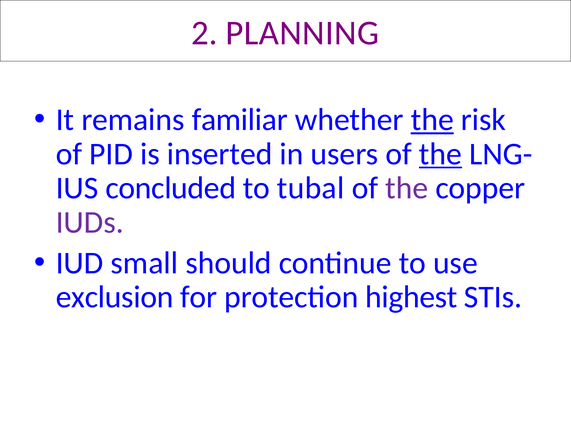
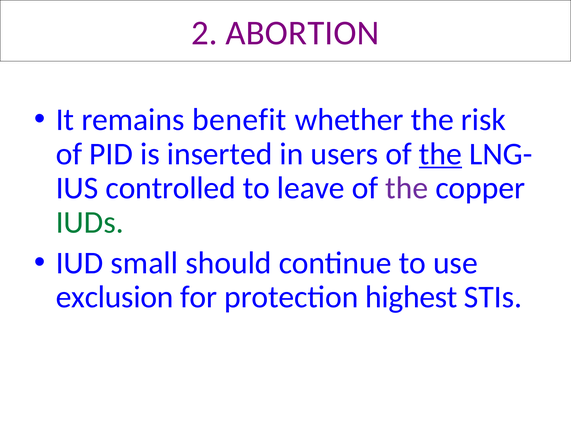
PLANNING: PLANNING -> ABORTION
familiar: familiar -> benefit
the at (432, 120) underline: present -> none
concluded: concluded -> controlled
tubal: tubal -> leave
IUDs colour: purple -> green
